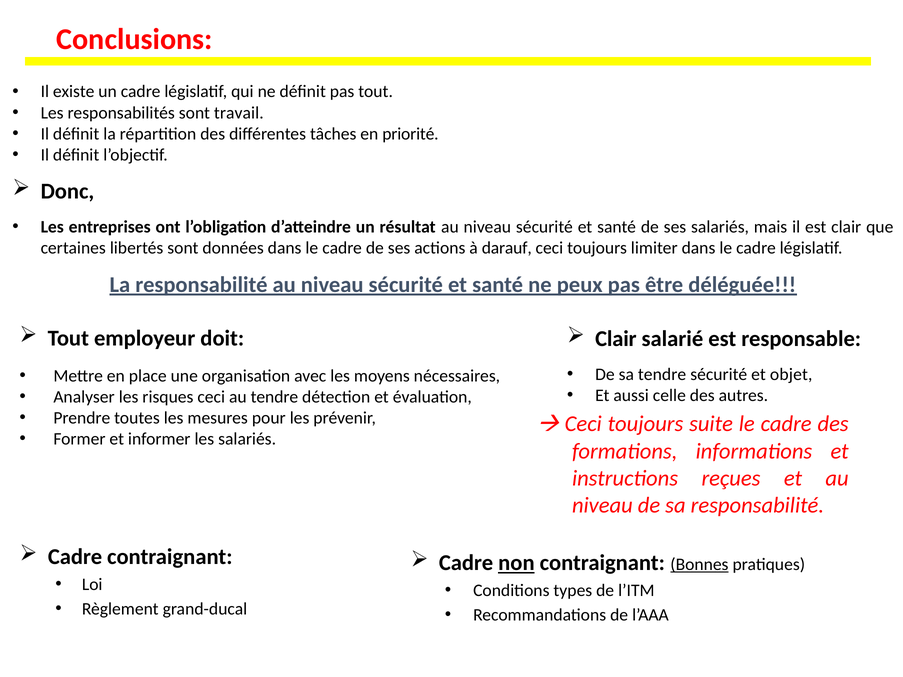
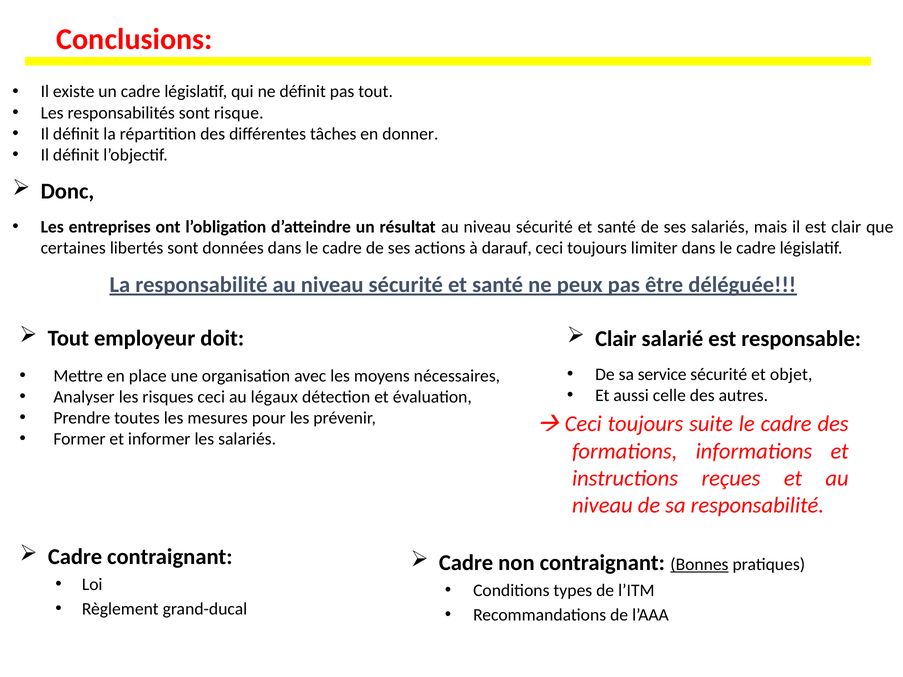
travail: travail -> risque
priorité: priorité -> donner
sa tendre: tendre -> service
au tendre: tendre -> légaux
non underline: present -> none
